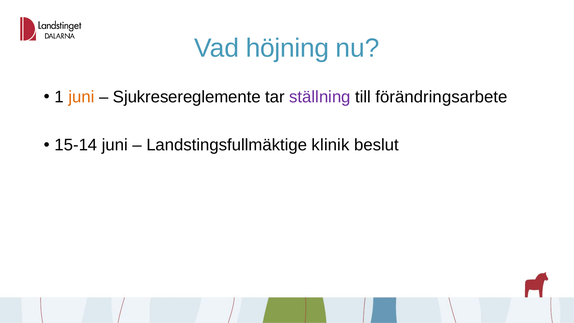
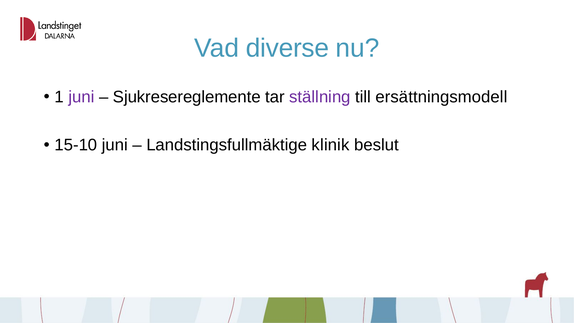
höjning: höjning -> diverse
juni at (81, 97) colour: orange -> purple
förändringsarbete: förändringsarbete -> ersättningsmodell
15-14: 15-14 -> 15-10
